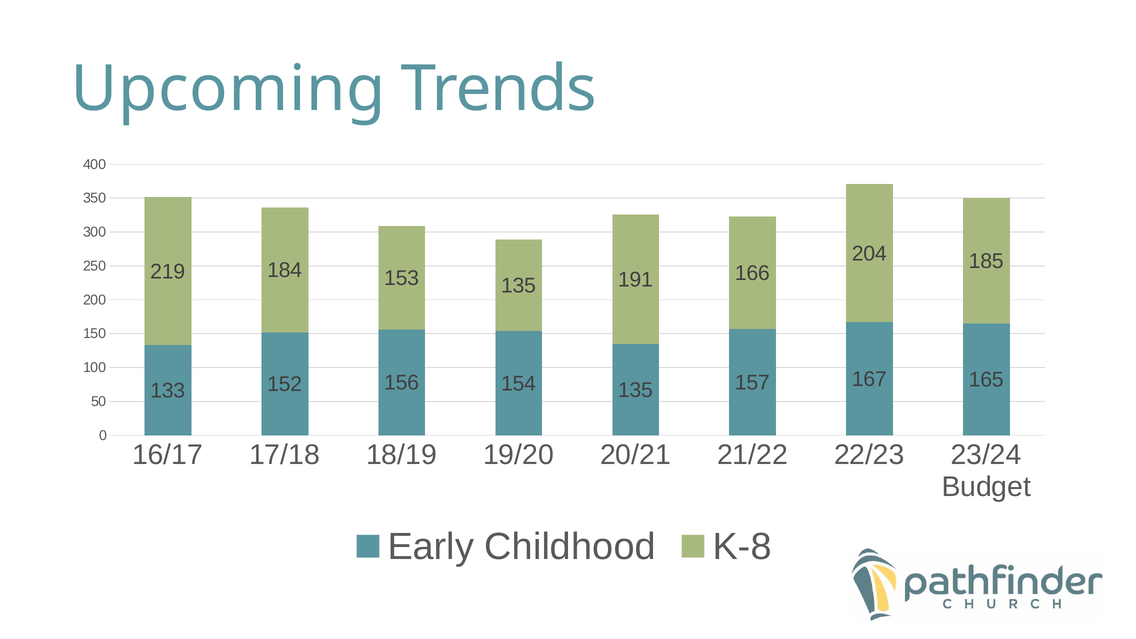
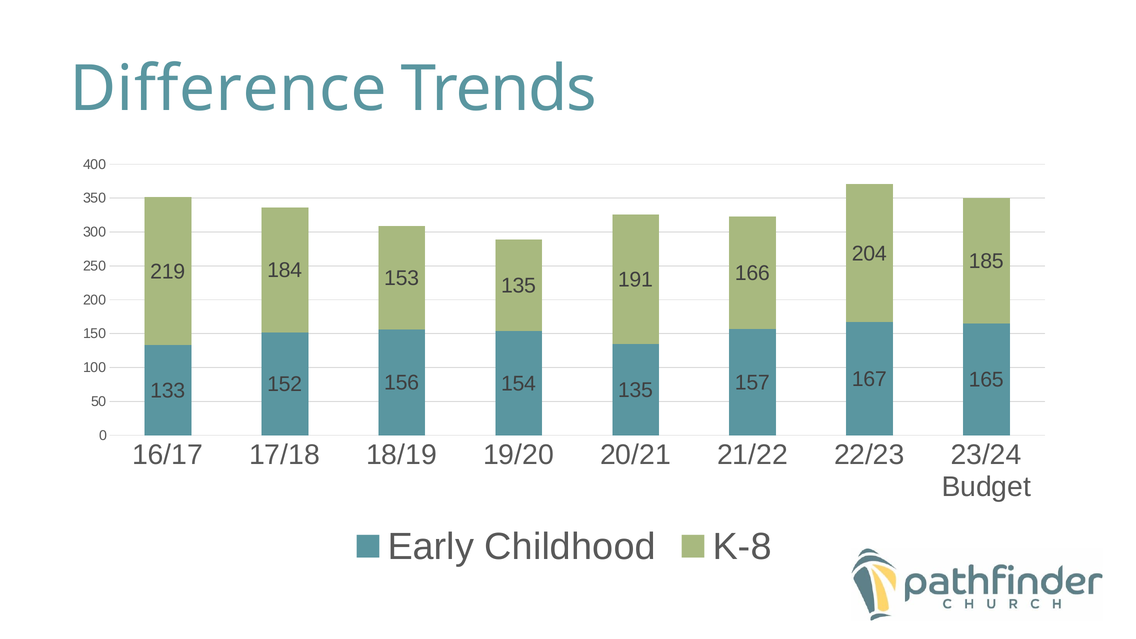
Upcoming: Upcoming -> Difference
